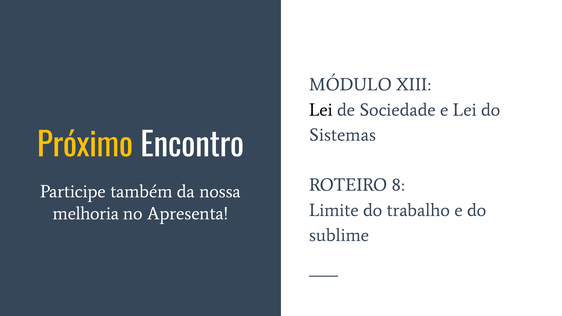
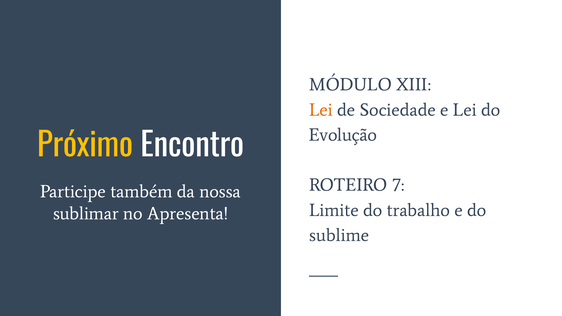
Lei at (321, 110) colour: black -> orange
Sistemas: Sistemas -> Evolução
8: 8 -> 7
melhoria: melhoria -> sublimar
